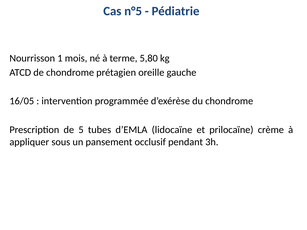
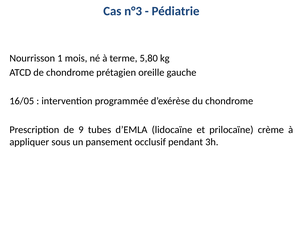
n°5: n°5 -> n°3
5: 5 -> 9
